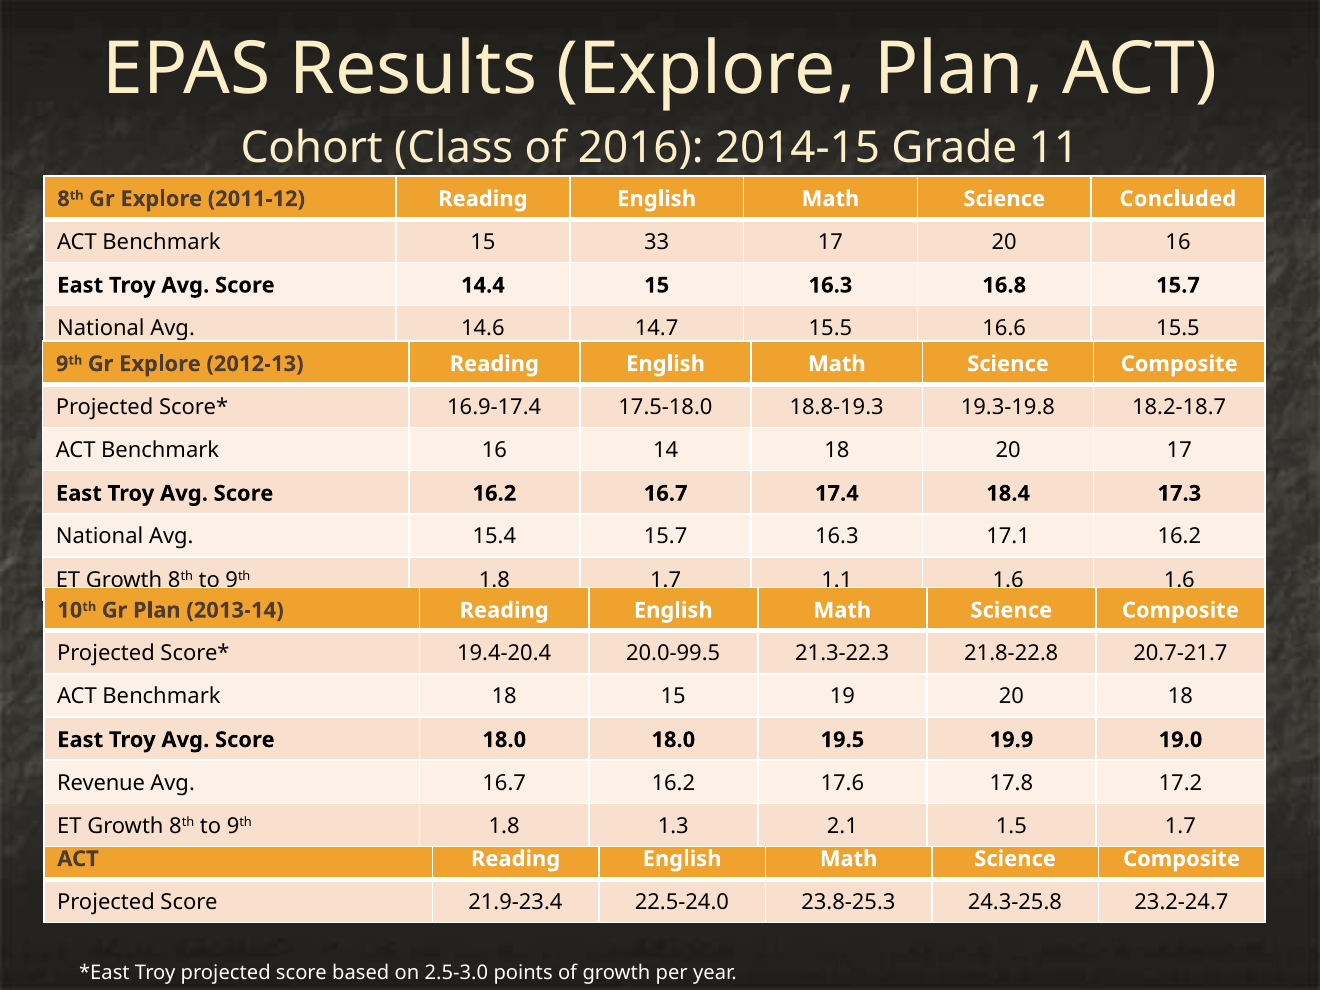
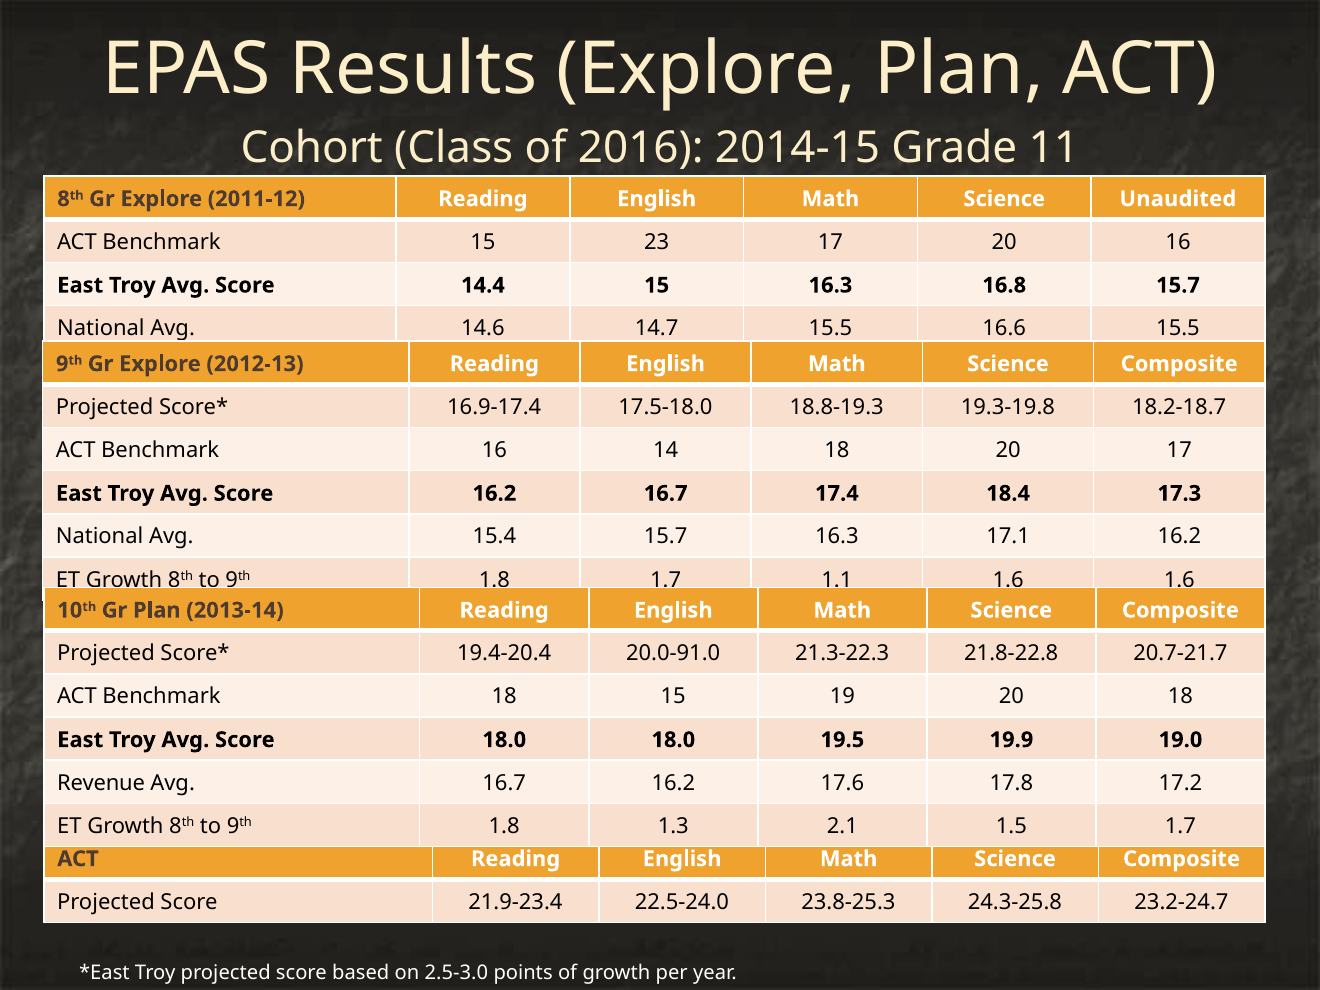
Concluded: Concluded -> Unaudited
33: 33 -> 23
20.0-99.5: 20.0-99.5 -> 20.0-91.0
